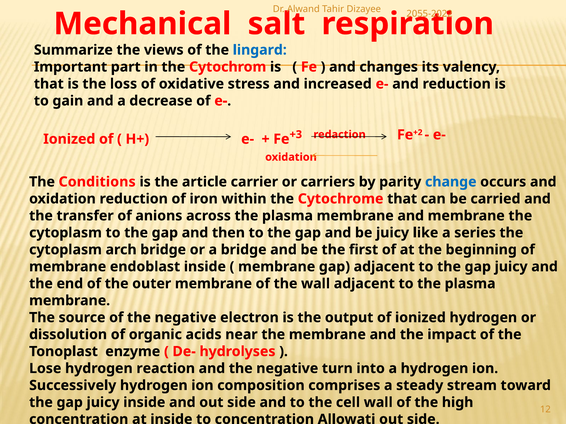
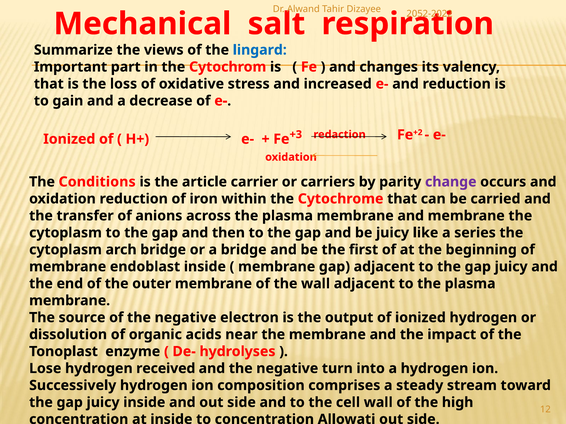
2055-2022: 2055-2022 -> 2052-2022
change colour: blue -> purple
reaction: reaction -> received
